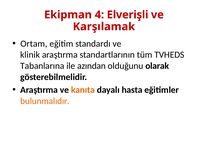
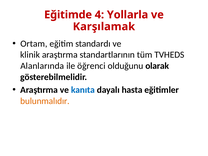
Ekipman: Ekipman -> Eğitimde
Elverişli: Elverişli -> Yollarla
Tabanlarına: Tabanlarına -> Alanlarında
azından: azından -> öğrenci
kanıta colour: orange -> blue
